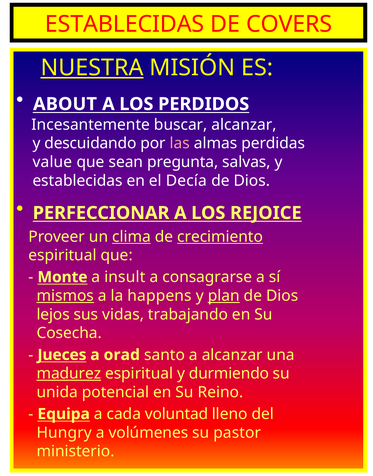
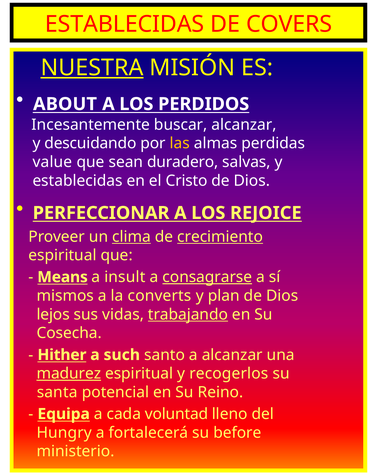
las colour: pink -> yellow
pregunta: pregunta -> duradero
Decía: Decía -> Cristo
Monte: Monte -> Means
consagrarse underline: none -> present
mismos underline: present -> none
happens: happens -> converts
plan underline: present -> none
trabajando underline: none -> present
Jueces: Jueces -> Hither
orad: orad -> such
durmiendo: durmiendo -> recogerlos
unida: unida -> santa
volúmenes: volúmenes -> fortalecerá
pastor: pastor -> before
